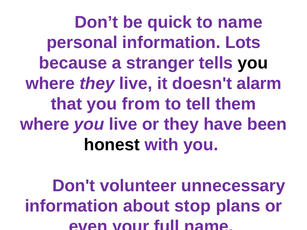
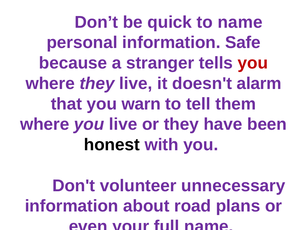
Lots: Lots -> Safe
you at (253, 63) colour: black -> red
from: from -> warn
stop: stop -> road
